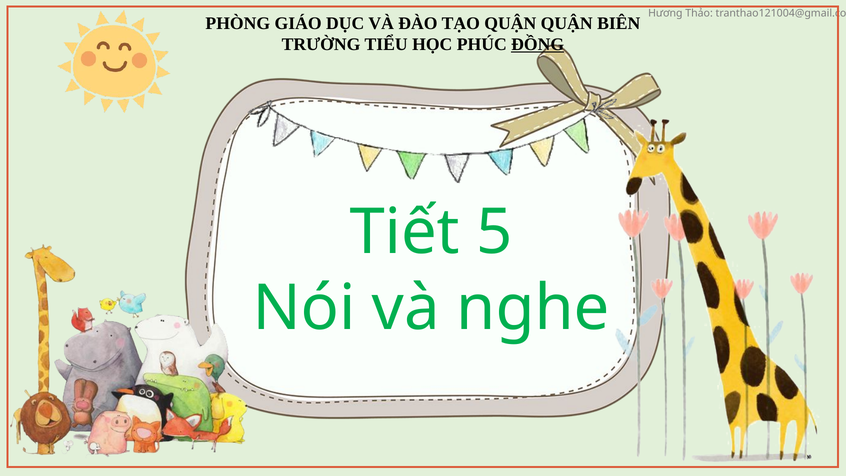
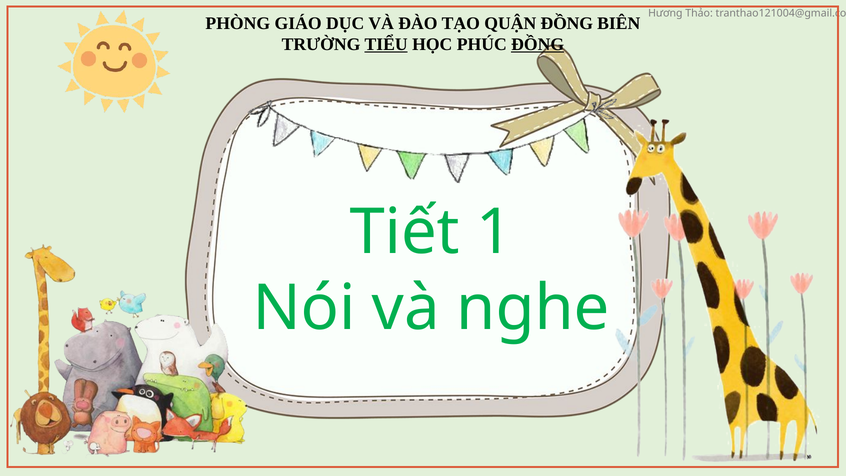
QUẬN QUẬN: QUẬN -> ĐỒNG
TIỂU underline: none -> present
5: 5 -> 1
